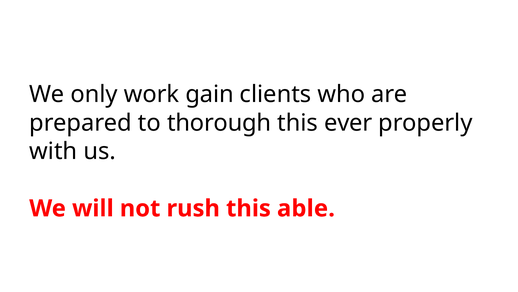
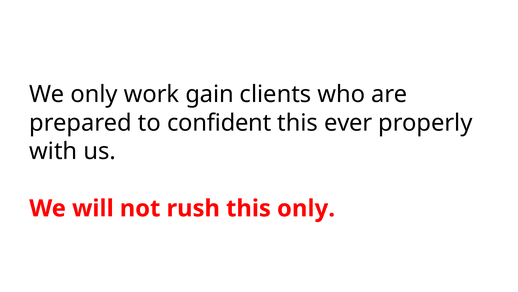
thorough: thorough -> confident
this able: able -> only
